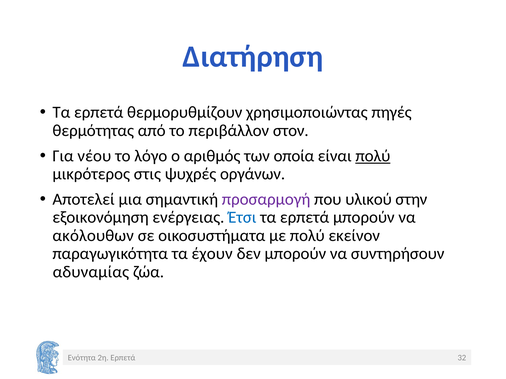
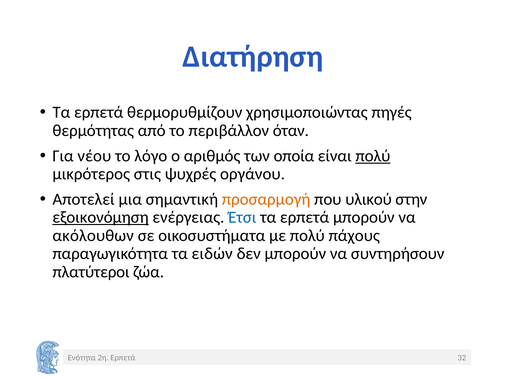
στον: στον -> όταν
οργάνων: οργάνων -> οργάνου
προσαρμογή colour: purple -> orange
εξοικονόμηση underline: none -> present
εκείνον: εκείνον -> πάχους
έχουν: έχουν -> ειδών
αδυναμίας: αδυναμίας -> πλατύτεροι
